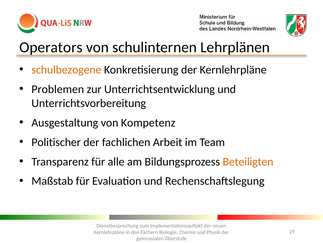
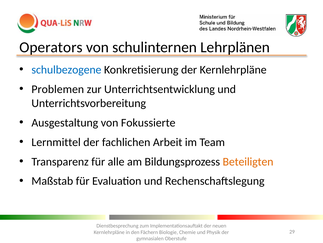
schulbezogene colour: orange -> blue
Kompetenz: Kompetenz -> Fokussierte
Politischer: Politischer -> Lernmittel
